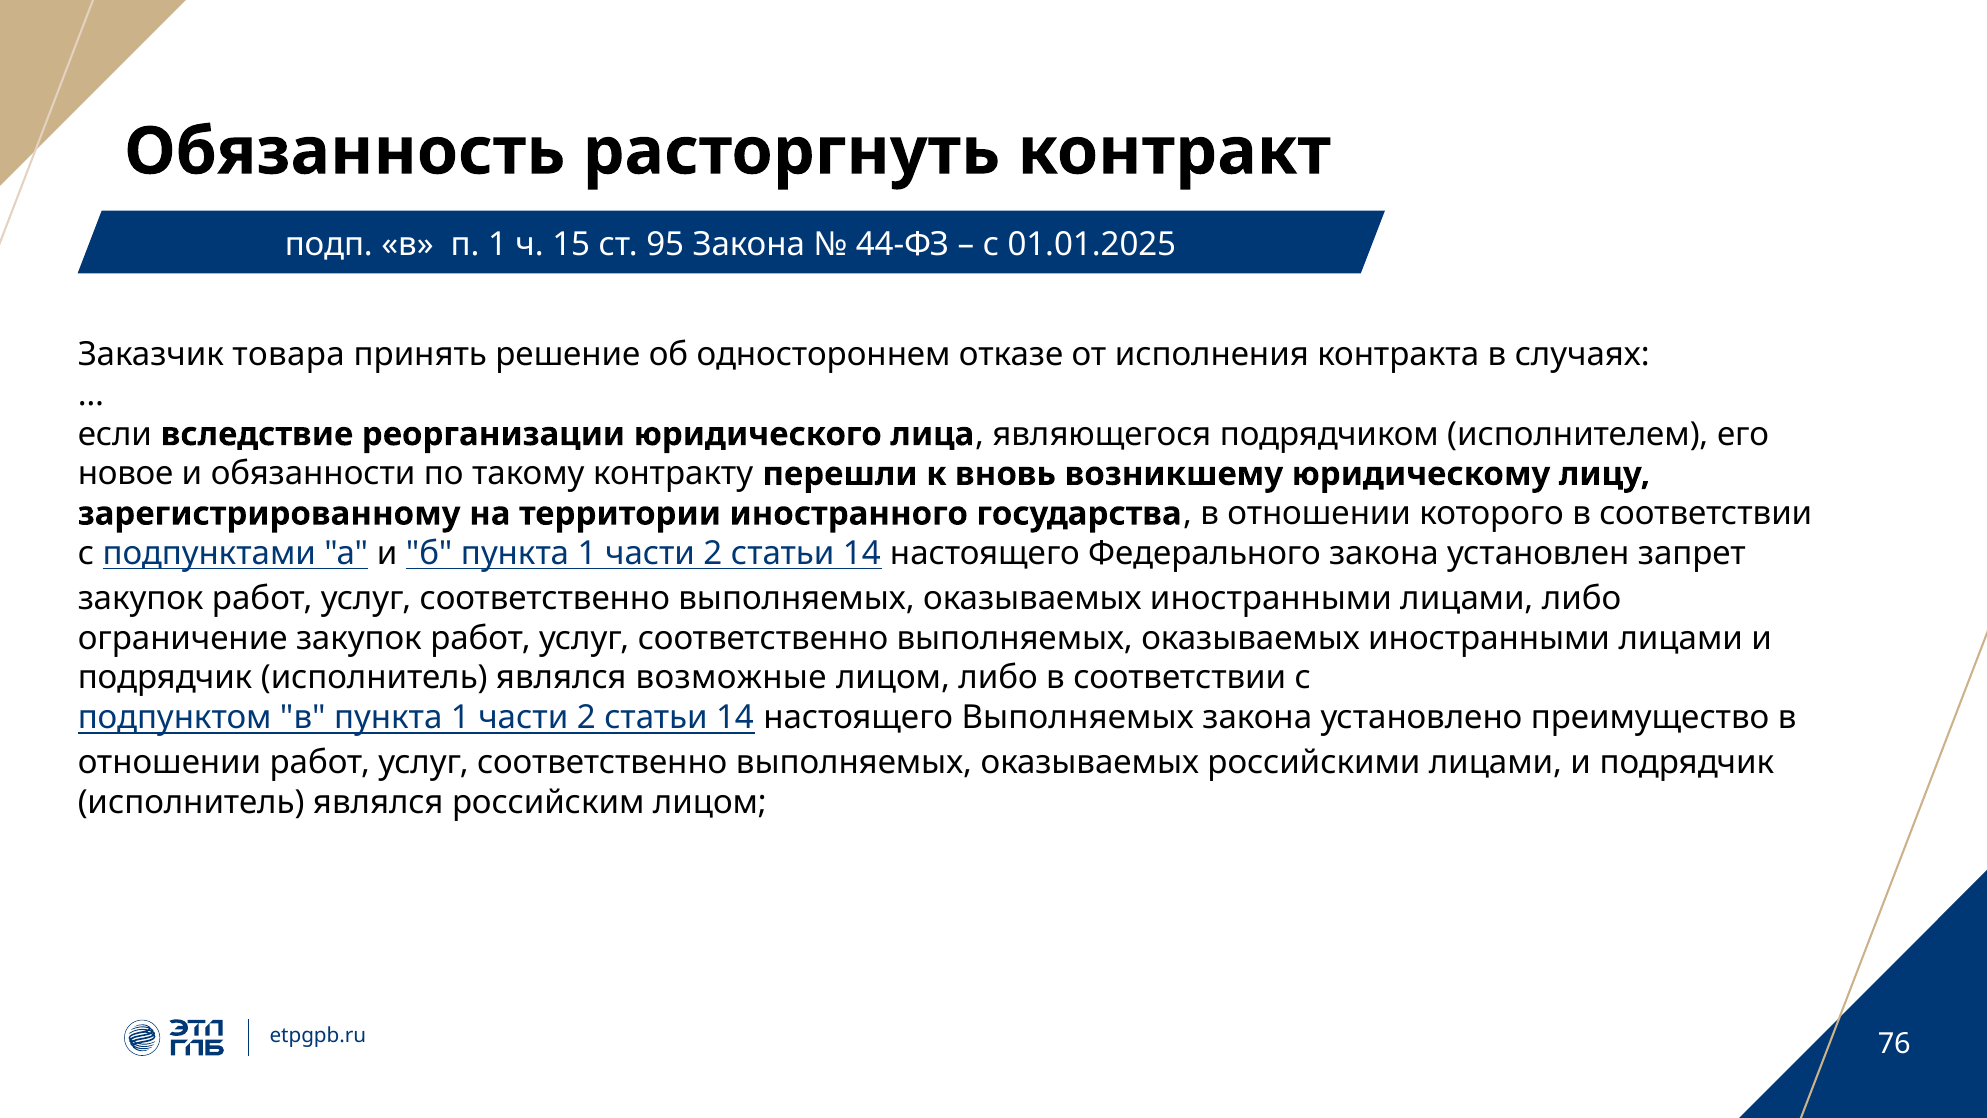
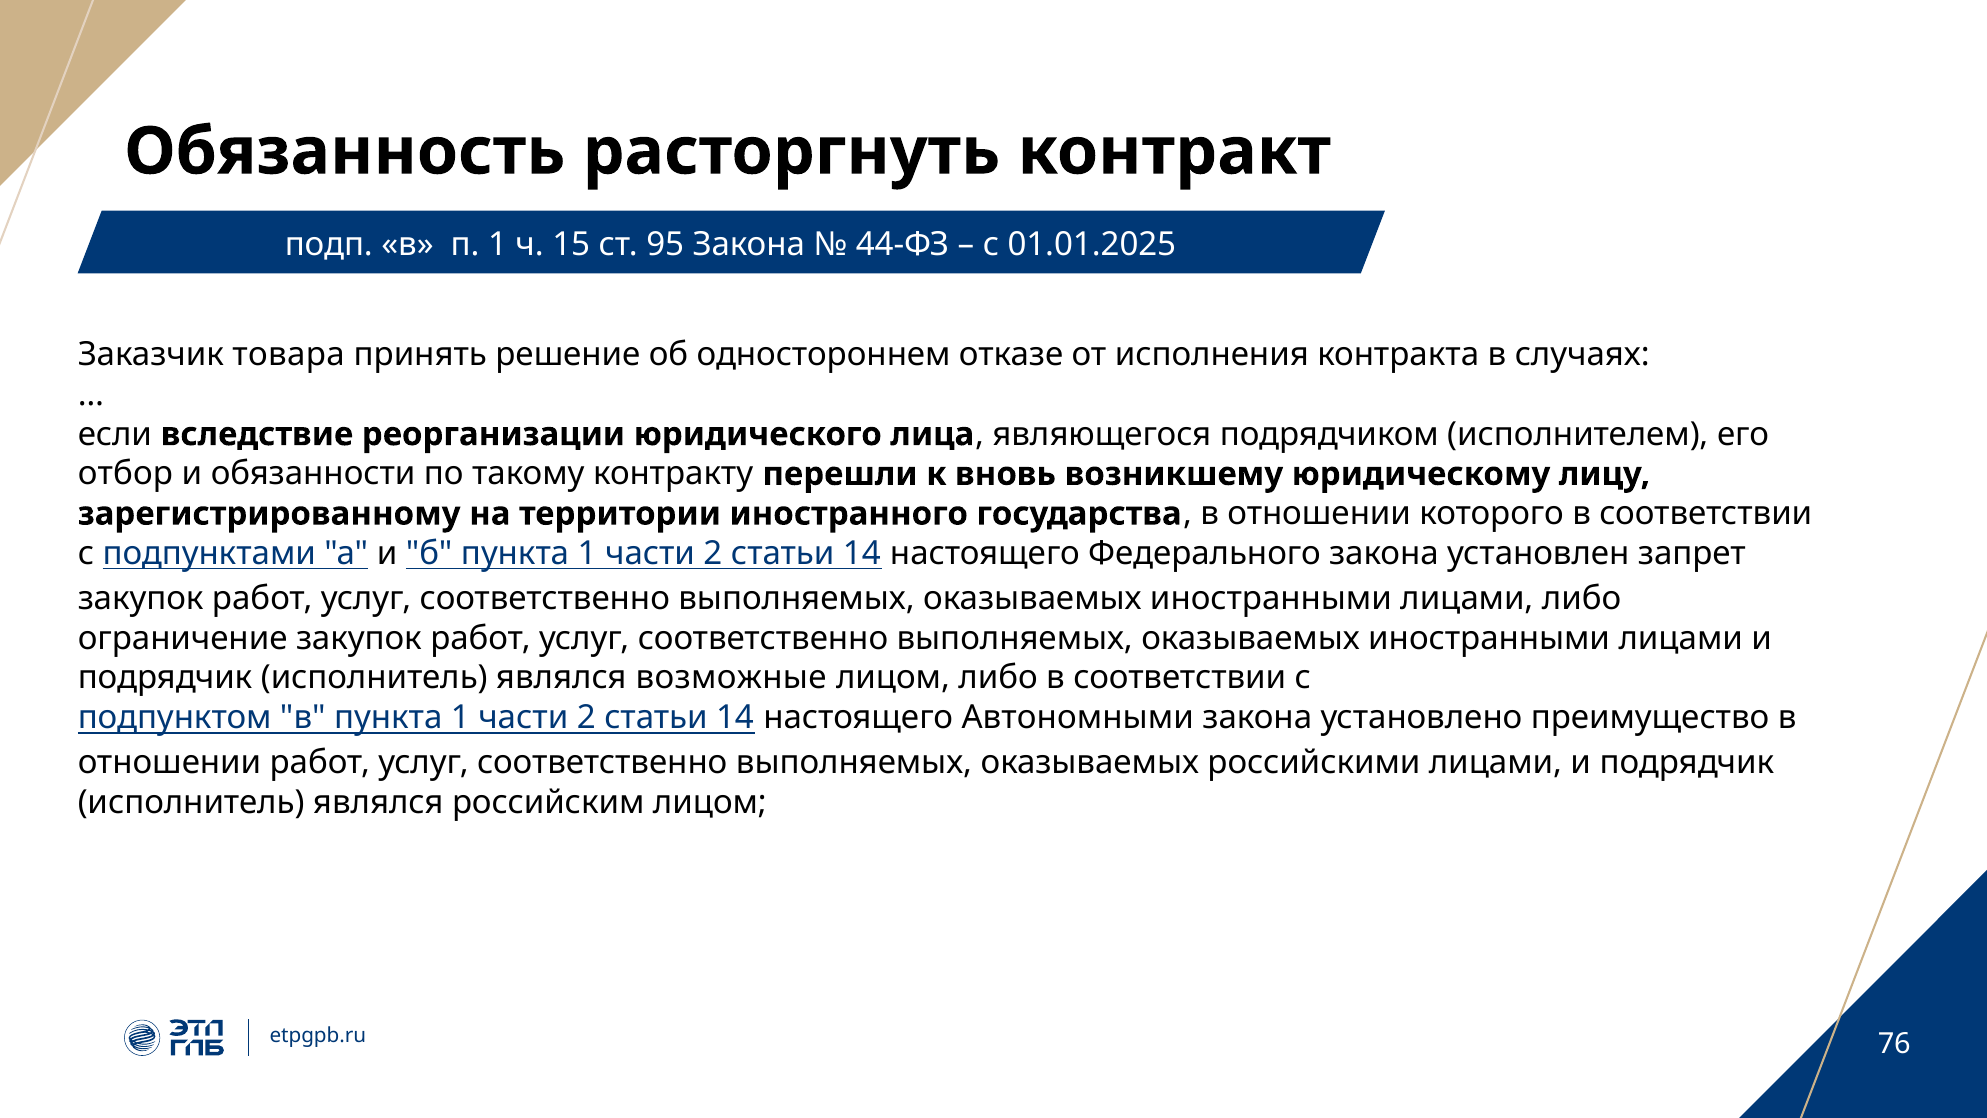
новое: новое -> отбор
настоящего Выполняемых: Выполняемых -> Автономными
